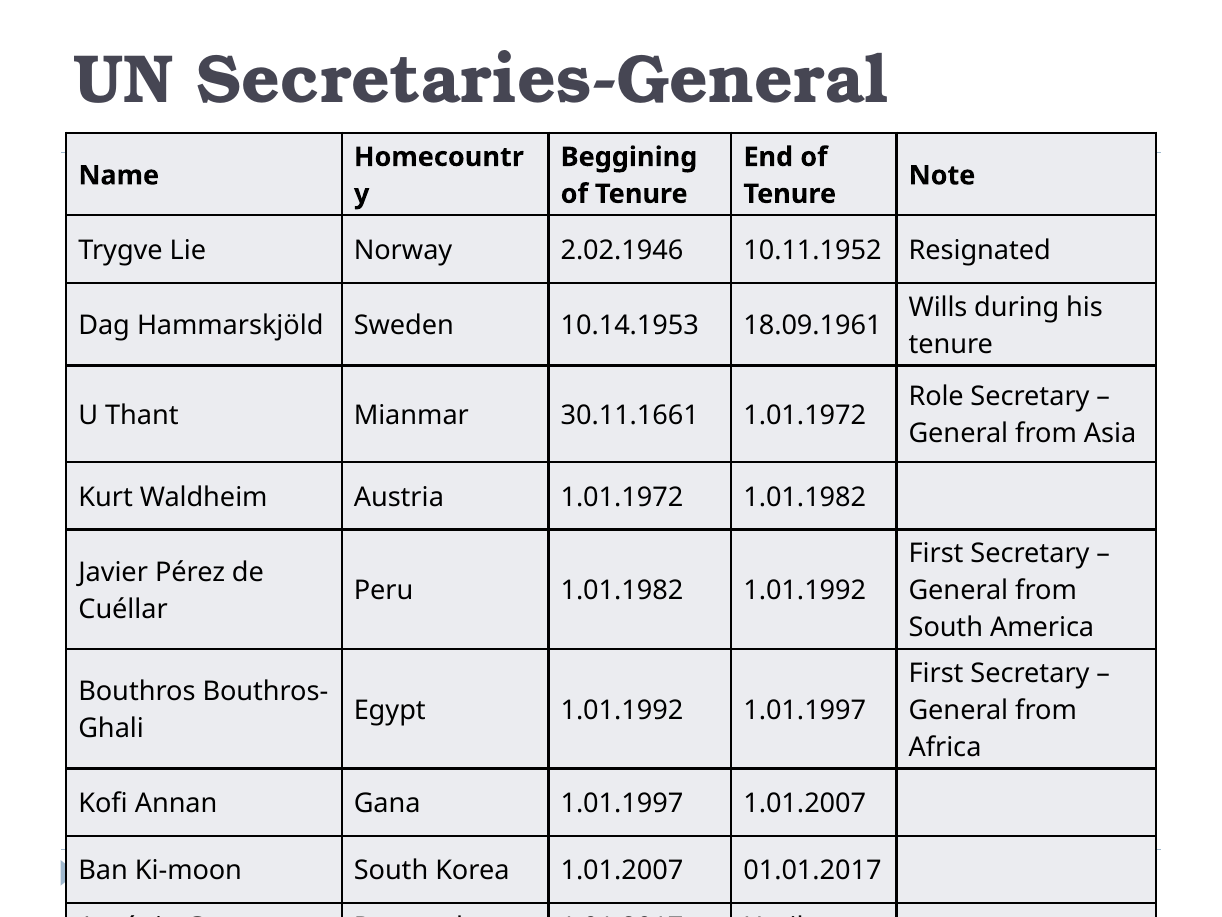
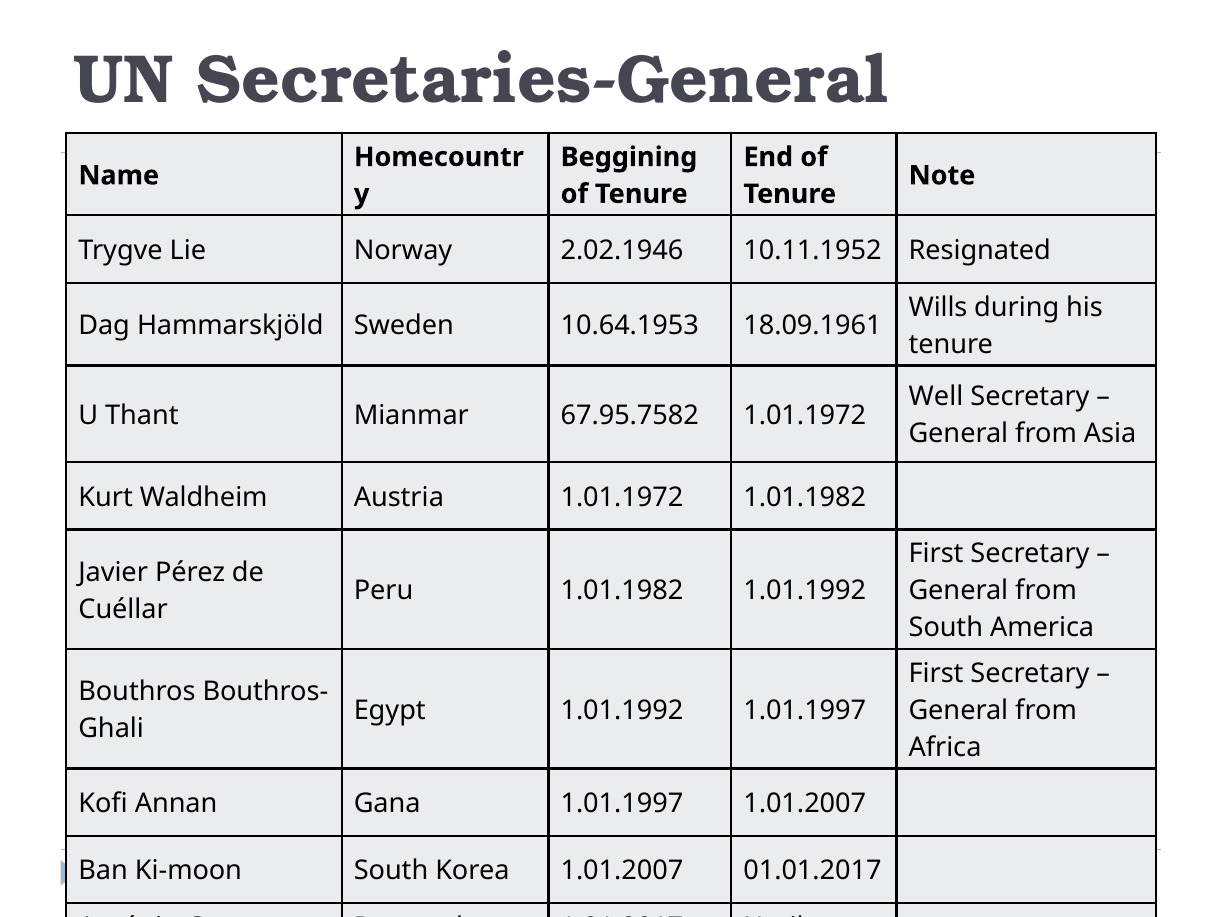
10.14.1953: 10.14.1953 -> 10.64.1953
Role: Role -> Well
30.11.1661: 30.11.1661 -> 67.95.7582
